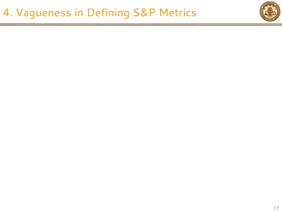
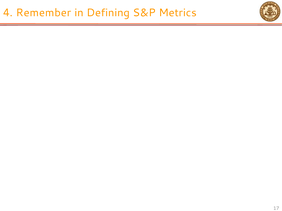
Vagueness: Vagueness -> Remember
